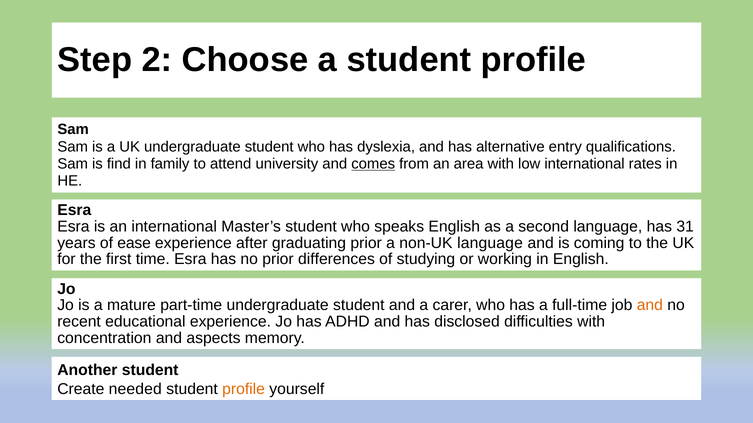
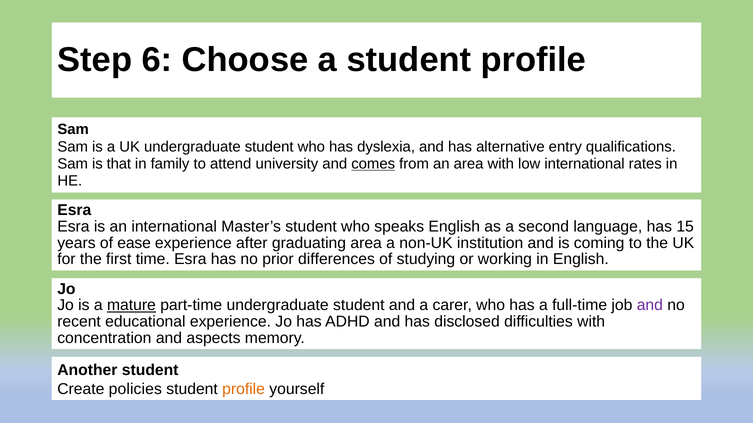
2: 2 -> 6
find: find -> that
31: 31 -> 15
graduating prior: prior -> area
non-UK language: language -> institution
mature underline: none -> present
and at (650, 306) colour: orange -> purple
needed: needed -> policies
